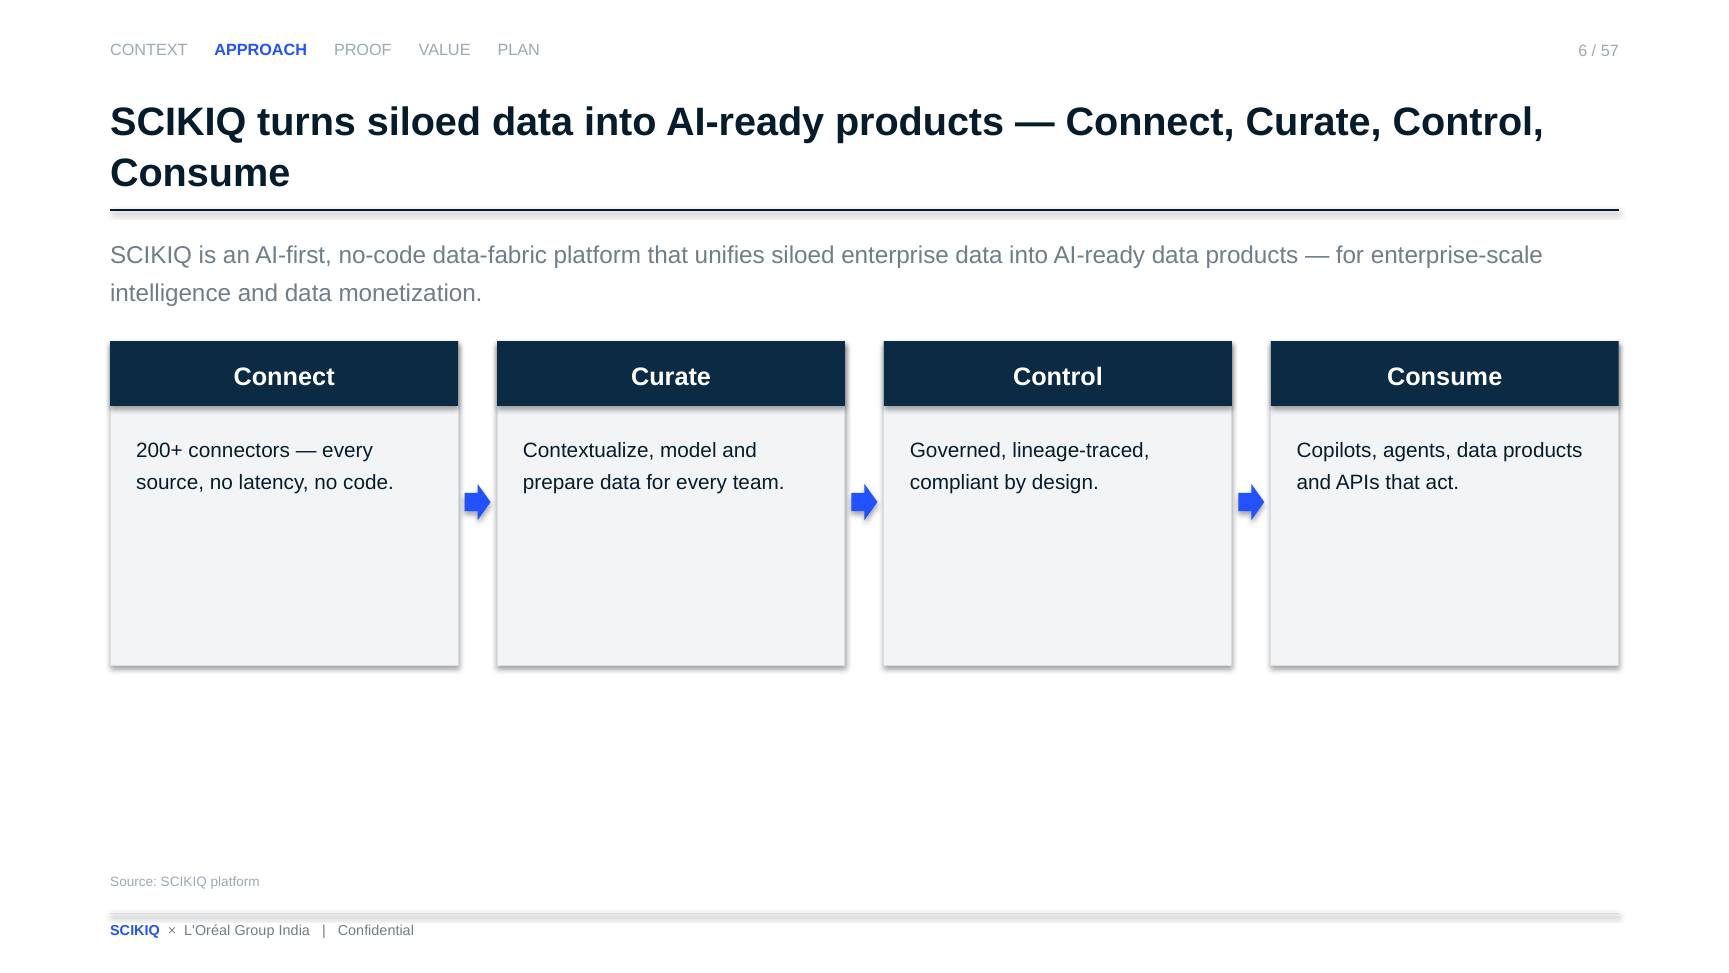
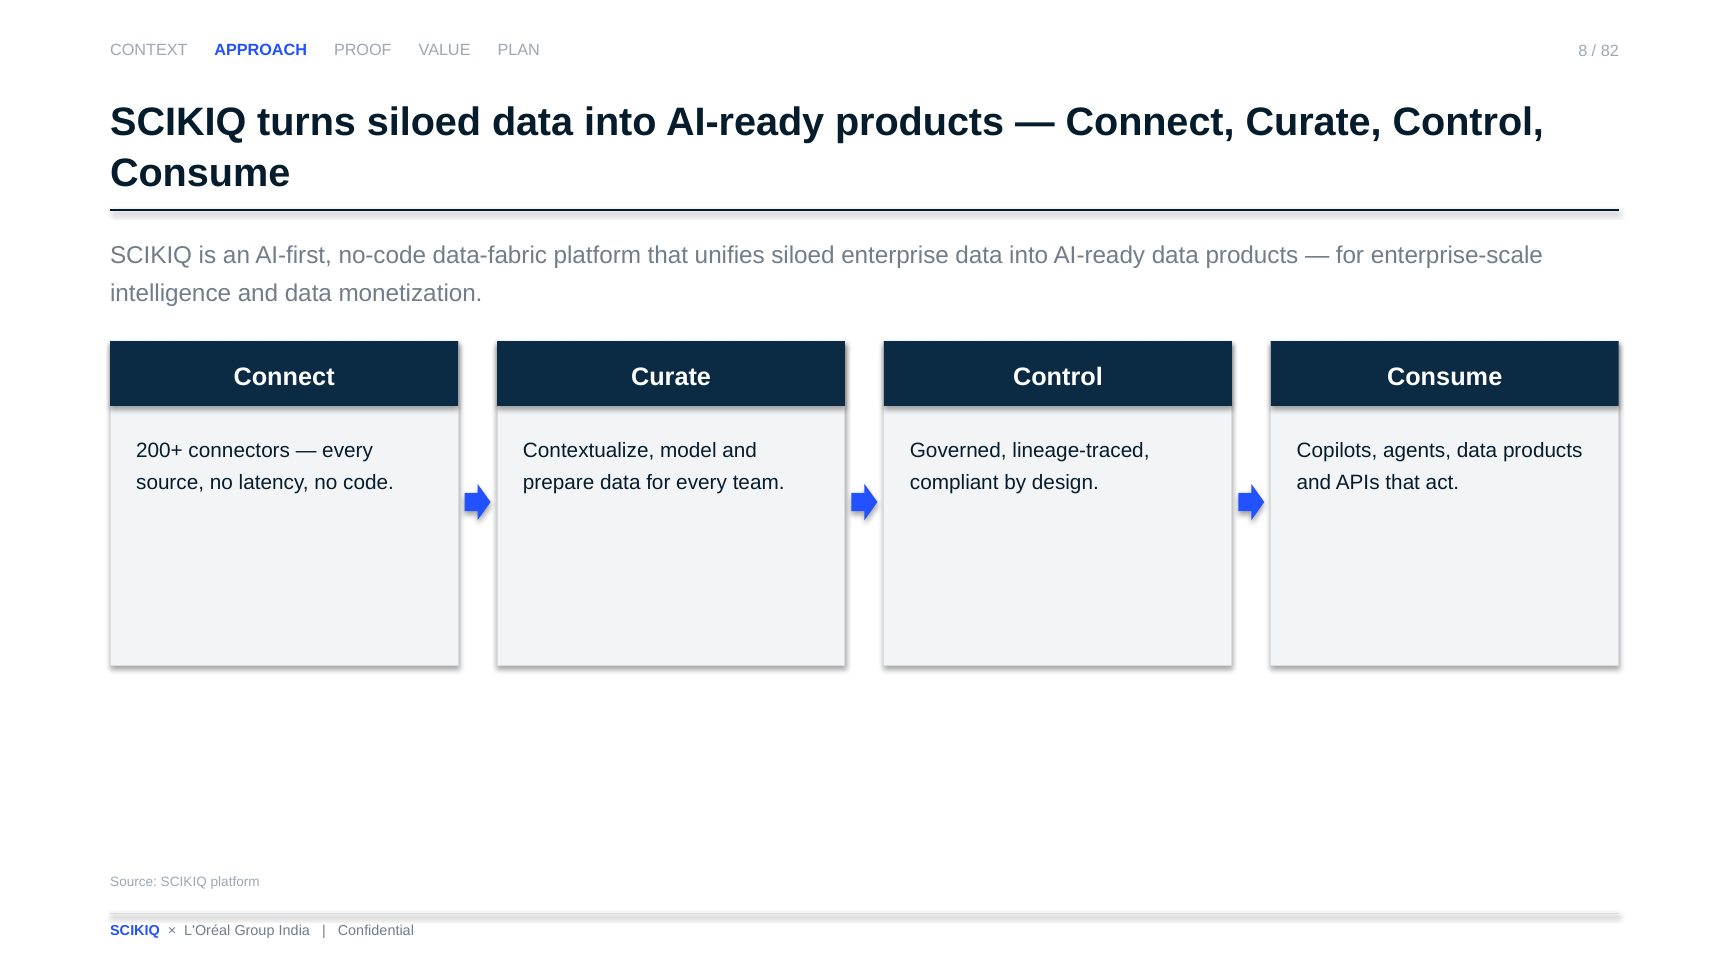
6: 6 -> 8
57: 57 -> 82
